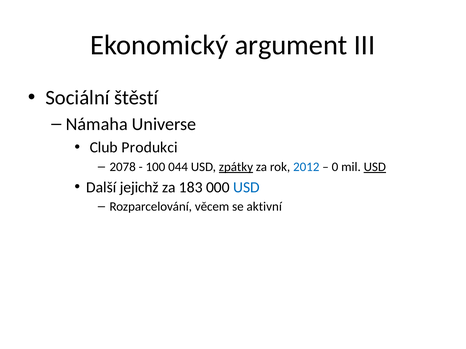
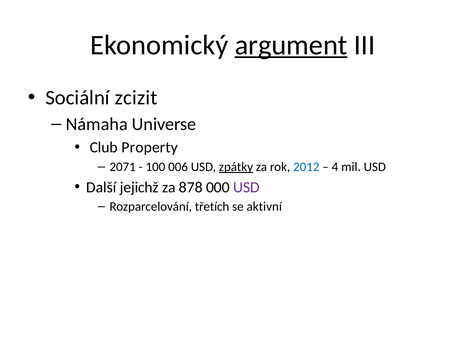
argument underline: none -> present
štěstí: štěstí -> zcizit
Produkci: Produkci -> Property
2078: 2078 -> 2071
044: 044 -> 006
0: 0 -> 4
USD at (375, 167) underline: present -> none
183: 183 -> 878
USD at (247, 188) colour: blue -> purple
věcem: věcem -> třetích
